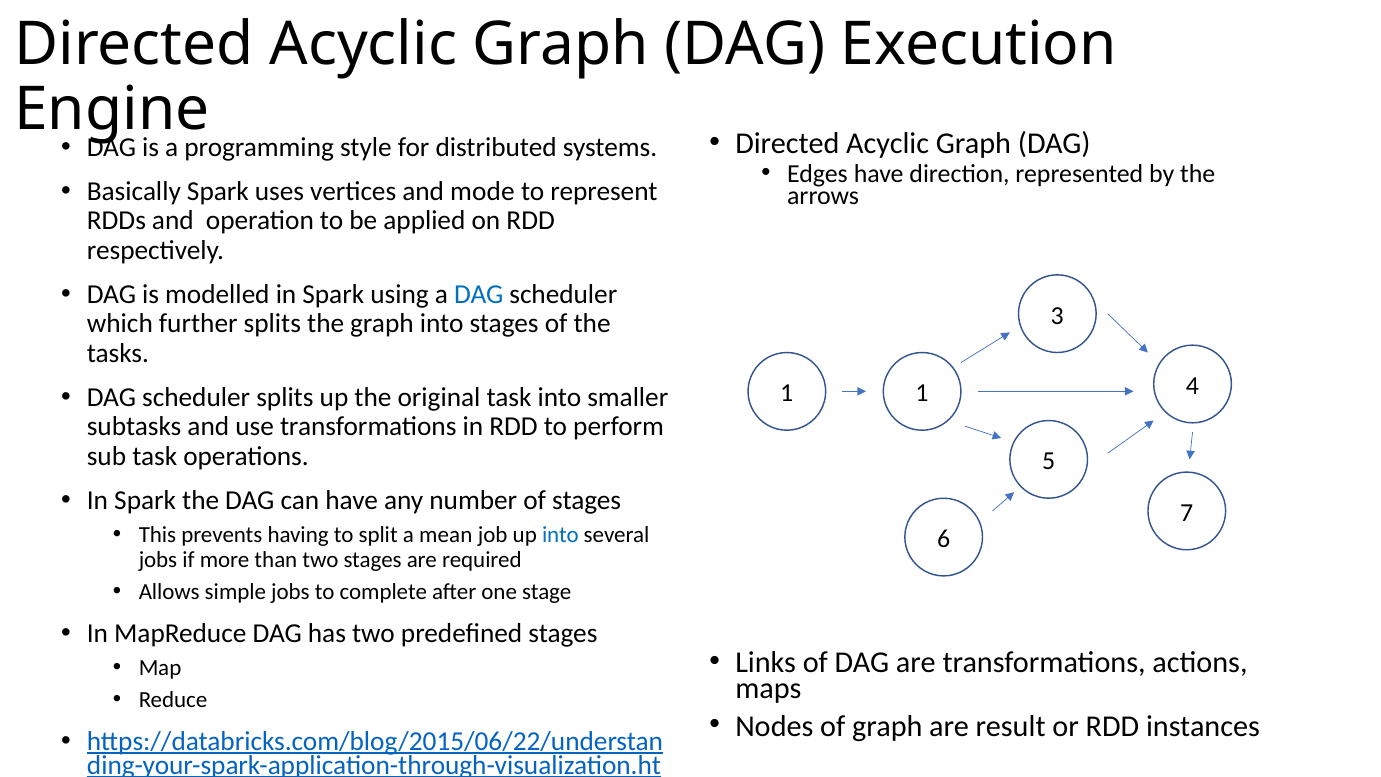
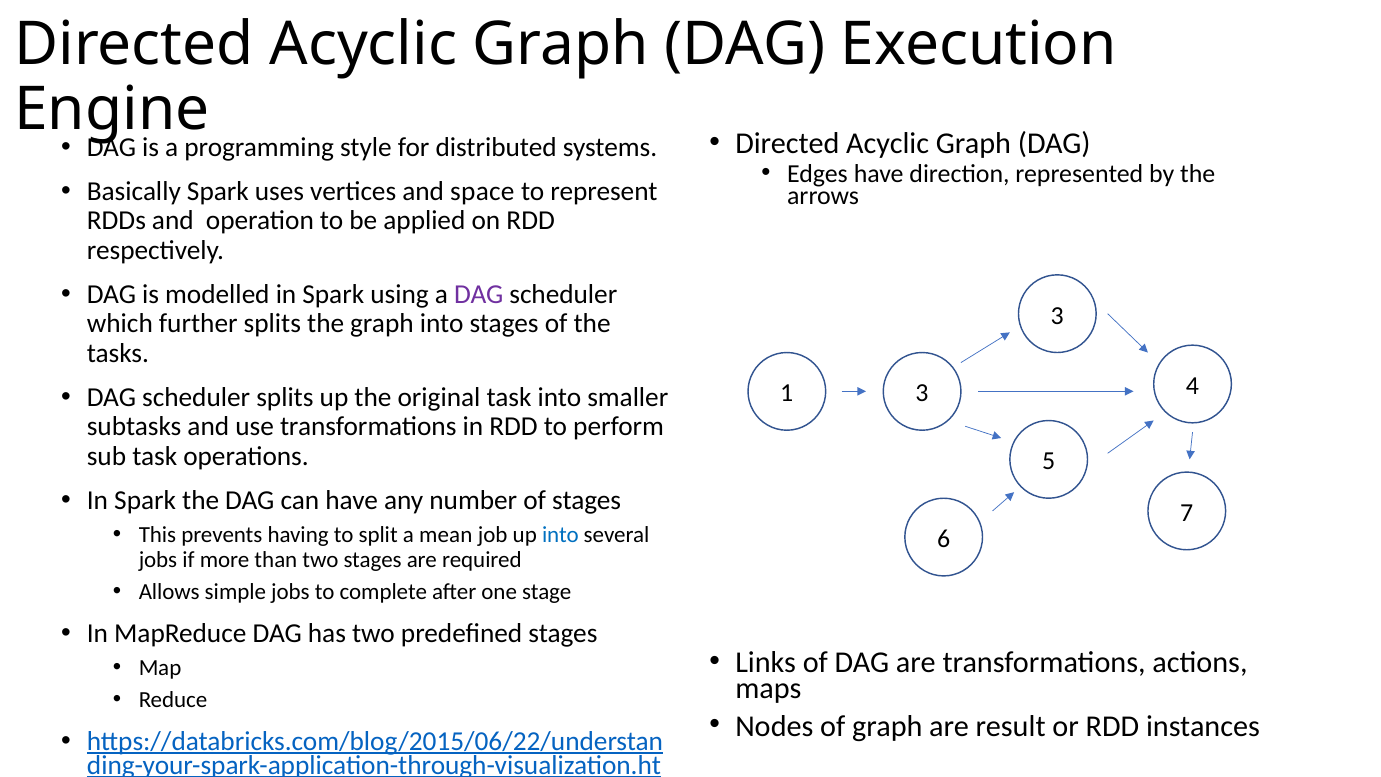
mode: mode -> space
DAG at (479, 294) colour: blue -> purple
1 1: 1 -> 3
